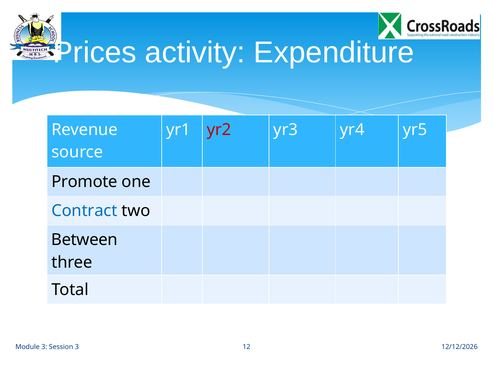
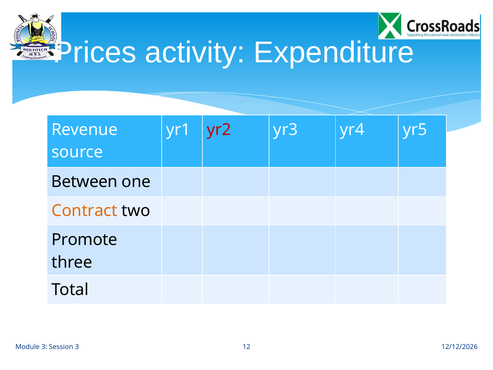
Promote: Promote -> Between
Contract colour: blue -> orange
Between: Between -> Promote
